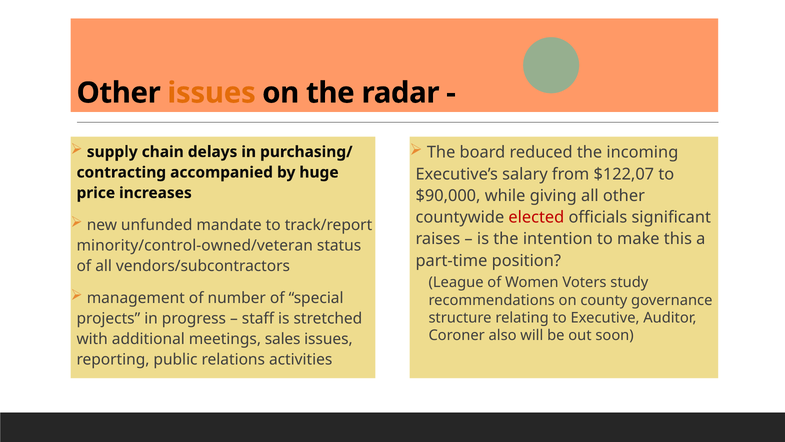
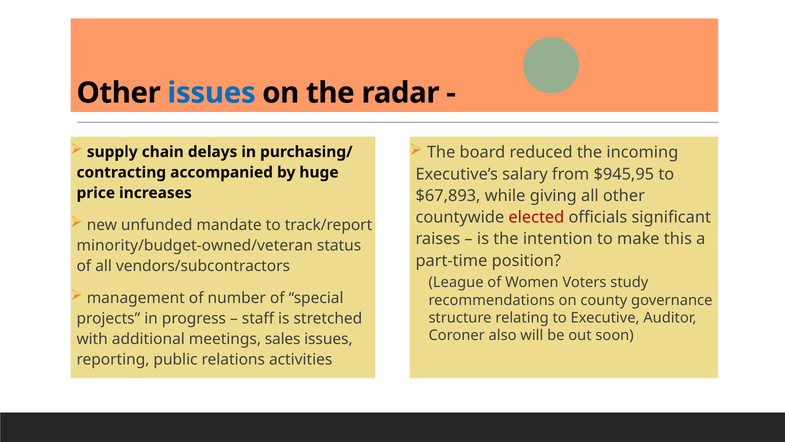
issues at (212, 93) colour: orange -> blue
$122,07: $122,07 -> $945,95
$90,000: $90,000 -> $67,893
minority/control-owned/veteran: minority/control-owned/veteran -> minority/budget-owned/veteran
